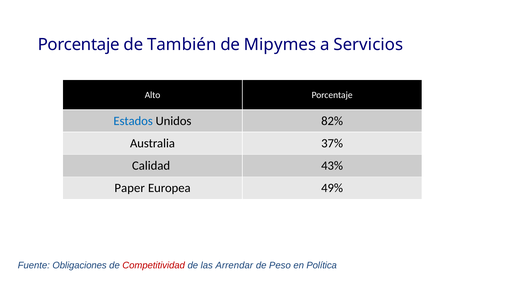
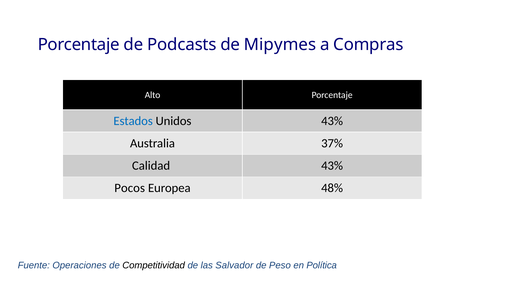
También: También -> Podcasts
Servicios: Servicios -> Compras
Unidos 82%: 82% -> 43%
Paper: Paper -> Pocos
49%: 49% -> 48%
Obligaciones: Obligaciones -> Operaciones
Competitividad colour: red -> black
Arrendar: Arrendar -> Salvador
